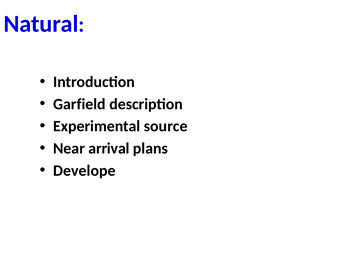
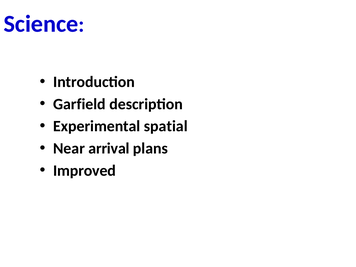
Natural: Natural -> Science
source: source -> spatial
Develope: Develope -> Improved
